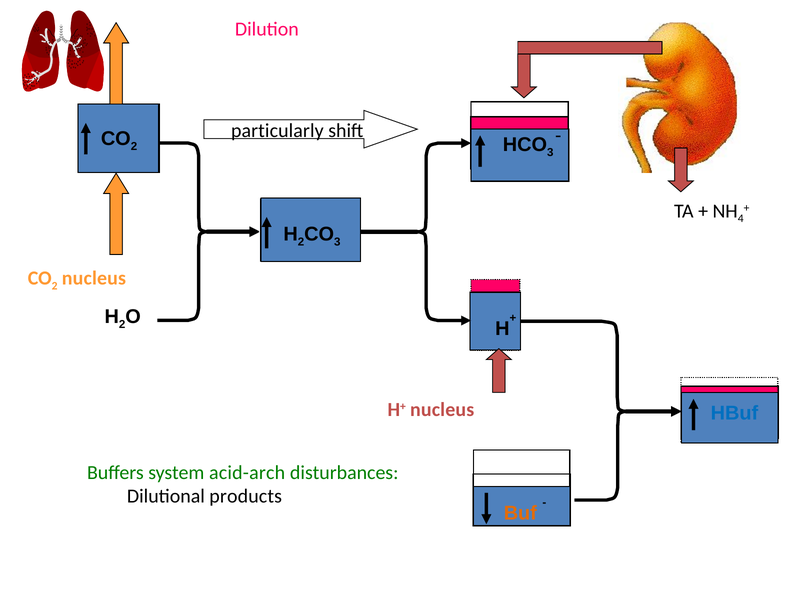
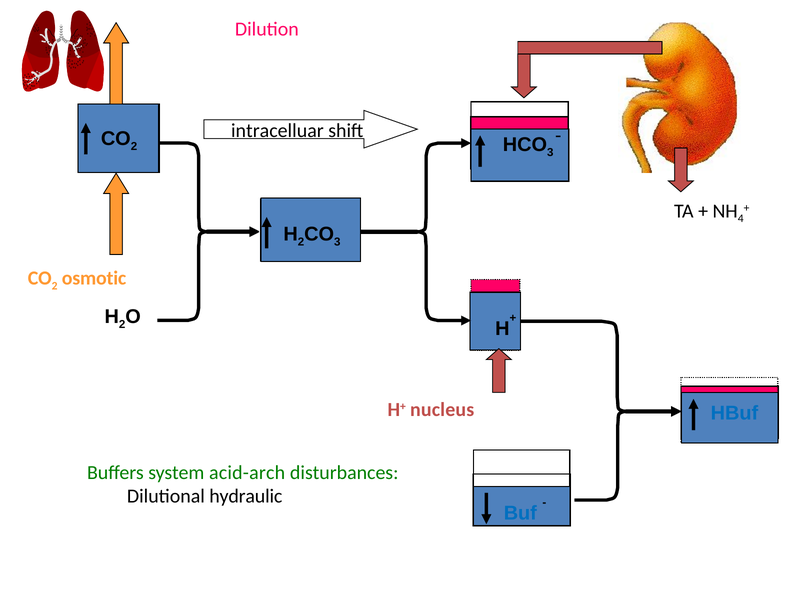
particularly: particularly -> intracelluar
nucleus at (94, 278): nucleus -> osmotic
products: products -> hydraulic
Buf colour: orange -> blue
